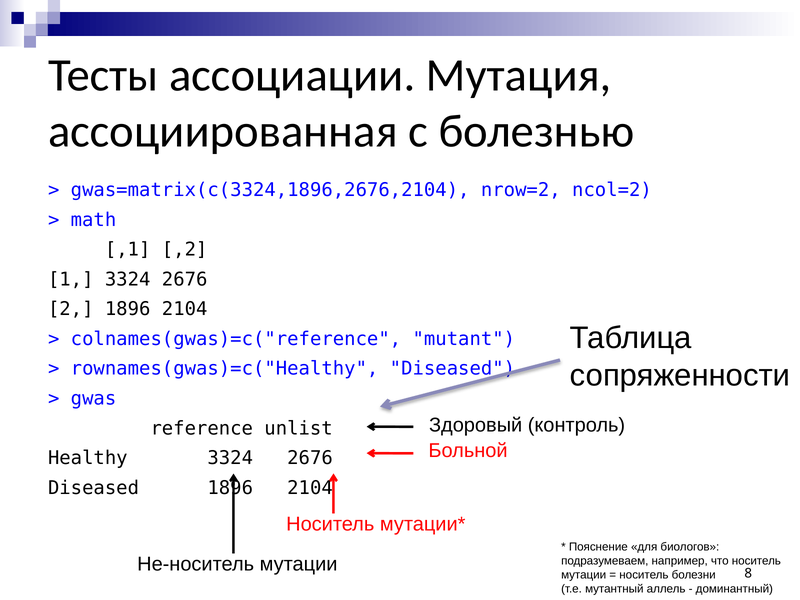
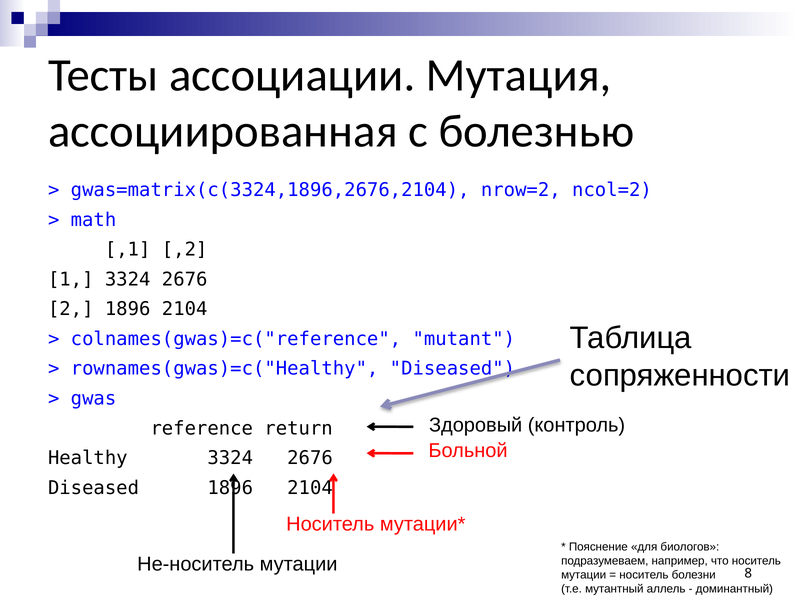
unlist: unlist -> return
